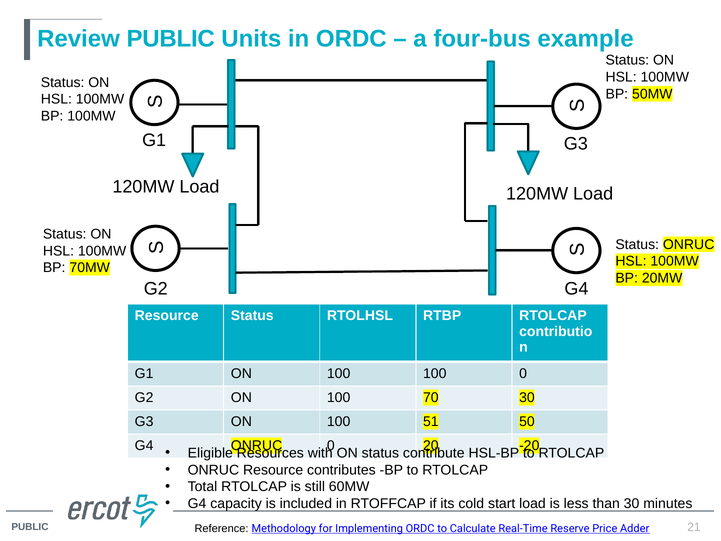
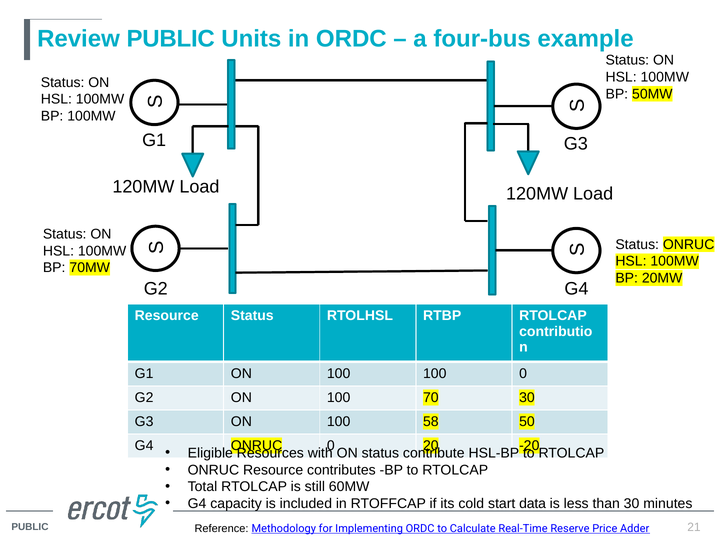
51: 51 -> 58
start load: load -> data
